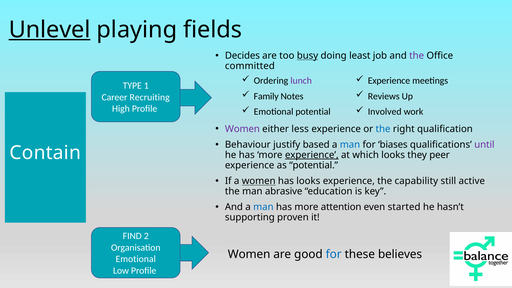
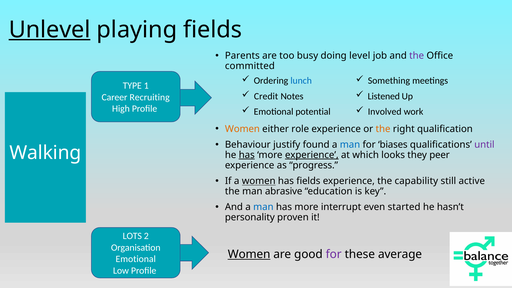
Decides: Decides -> Parents
busy underline: present -> none
least: least -> level
lunch colour: purple -> blue
Experience at (389, 81): Experience -> Something
Family: Family -> Credit
Reviews: Reviews -> Listened
Women at (242, 129) colour: purple -> orange
less: less -> role
the at (383, 129) colour: blue -> orange
based: based -> found
Contain: Contain -> Walking
has at (247, 155) underline: none -> present
as potential: potential -> progress
has looks: looks -> fields
attention: attention -> interrupt
supporting: supporting -> personality
FIND: FIND -> LOTS
Women at (249, 254) underline: none -> present
for at (334, 254) colour: blue -> purple
believes: believes -> average
